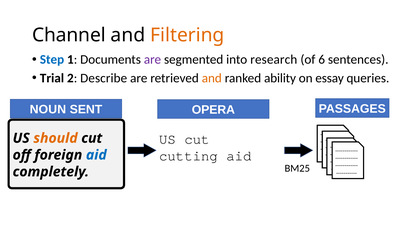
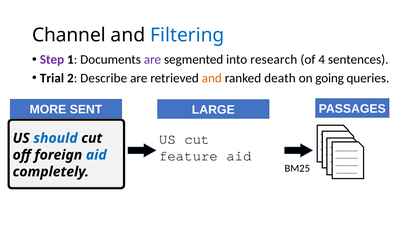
Filtering colour: orange -> blue
Step colour: blue -> purple
6: 6 -> 4
ability: ability -> death
essay: essay -> going
NOUN: NOUN -> MORE
OPERA: OPERA -> LARGE
should colour: orange -> blue
cutting: cutting -> feature
